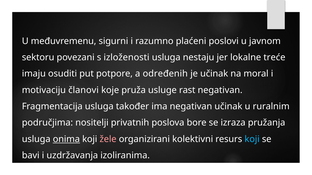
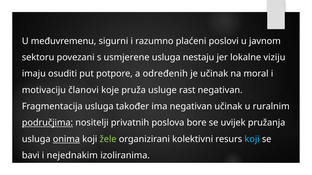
izloženosti: izloženosti -> usmjerene
treće: treće -> viziju
područjima underline: none -> present
izraza: izraza -> uvijek
žele colour: pink -> light green
uzdržavanja: uzdržavanja -> nejednakim
